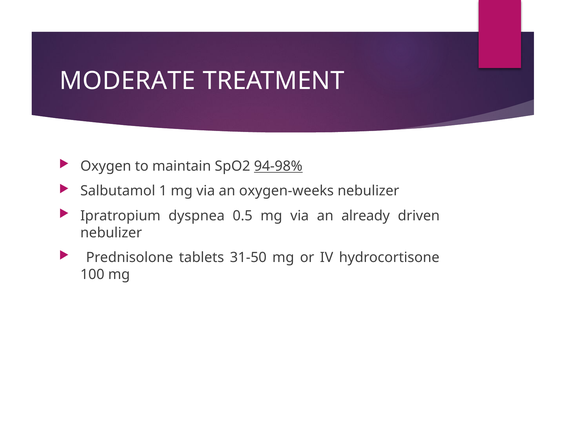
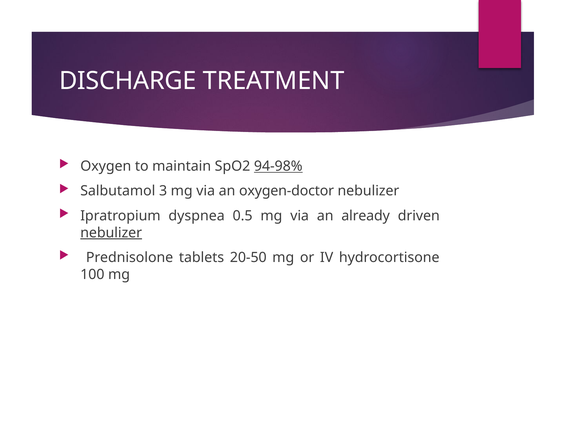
MODERATE: MODERATE -> DISCHARGE
1: 1 -> 3
oxygen-weeks: oxygen-weeks -> oxygen-doctor
nebulizer at (111, 233) underline: none -> present
31-50: 31-50 -> 20-50
